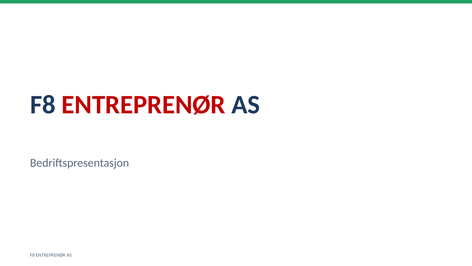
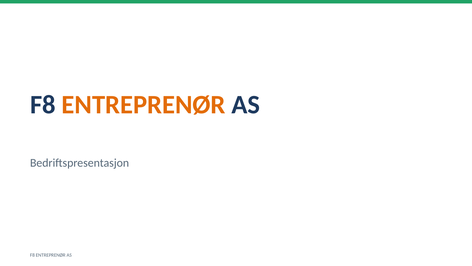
ENTREPRENØR at (144, 105) colour: red -> orange
